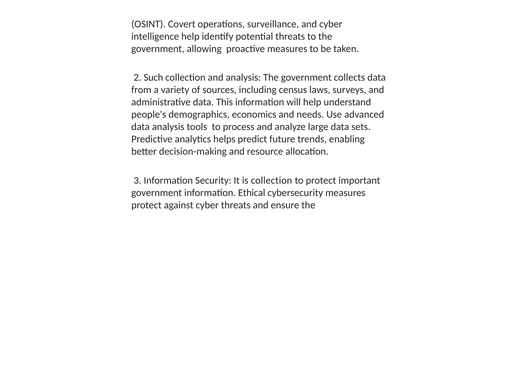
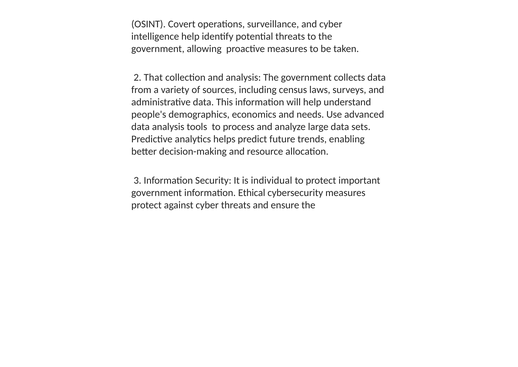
Such: Such -> That
is collection: collection -> individual
